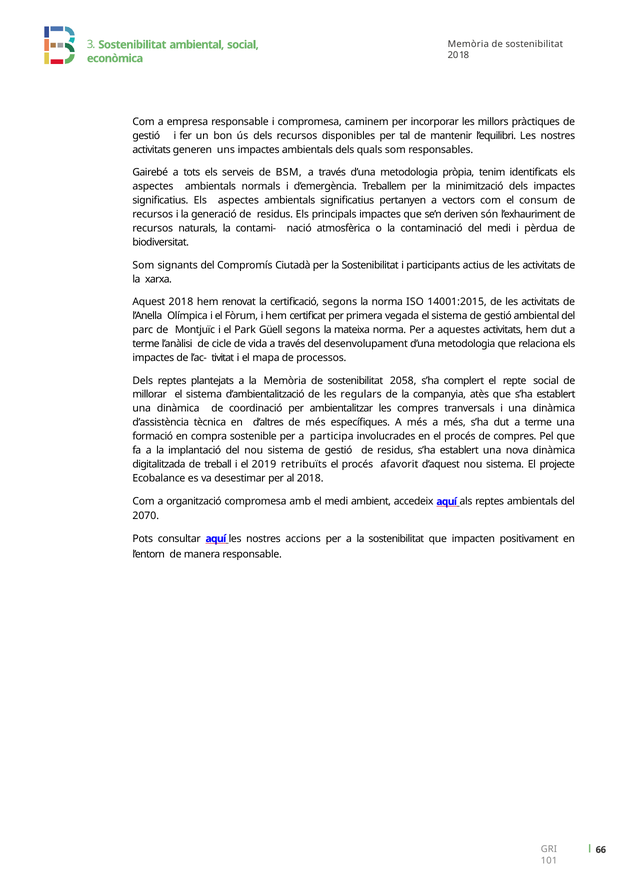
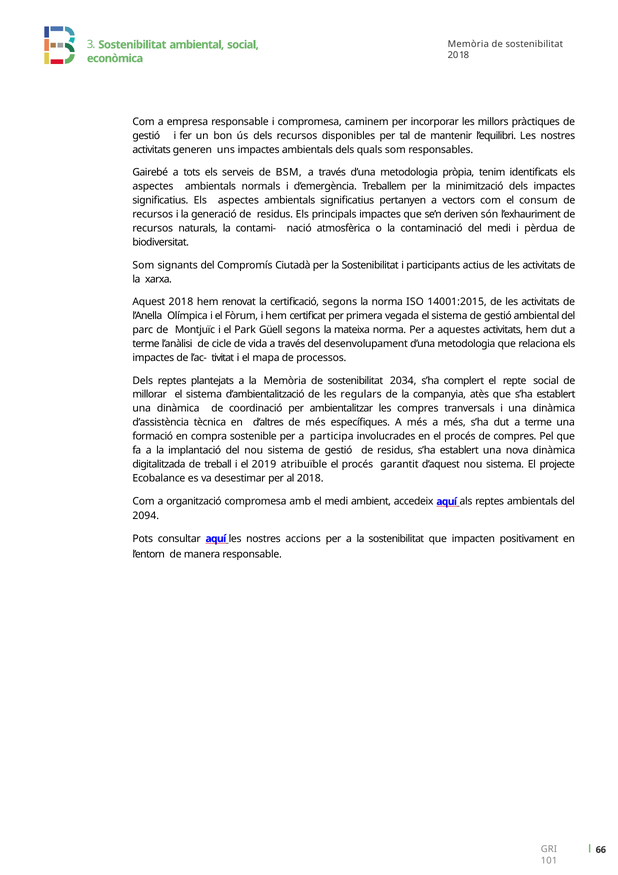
2058: 2058 -> 2034
retribuïts: retribuïts -> atribuïble
afavorit: afavorit -> garantit
2070: 2070 -> 2094
